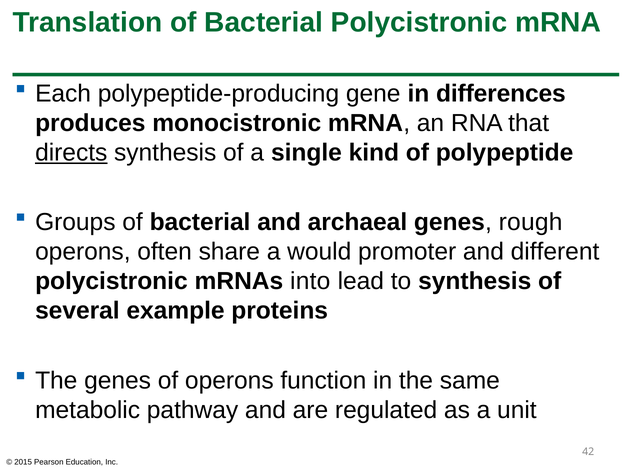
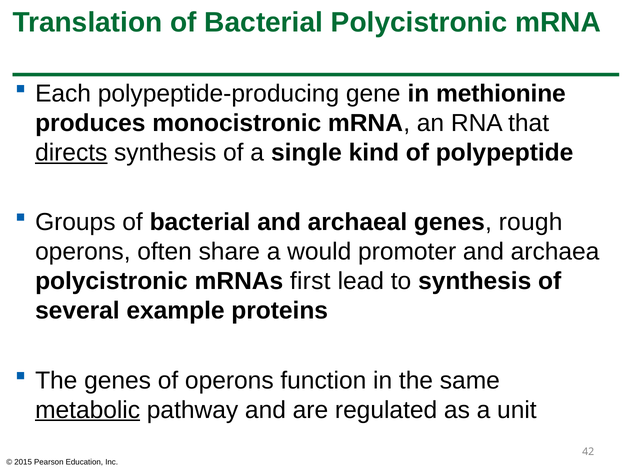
differences: differences -> methionine
different: different -> archaea
into: into -> first
metabolic underline: none -> present
